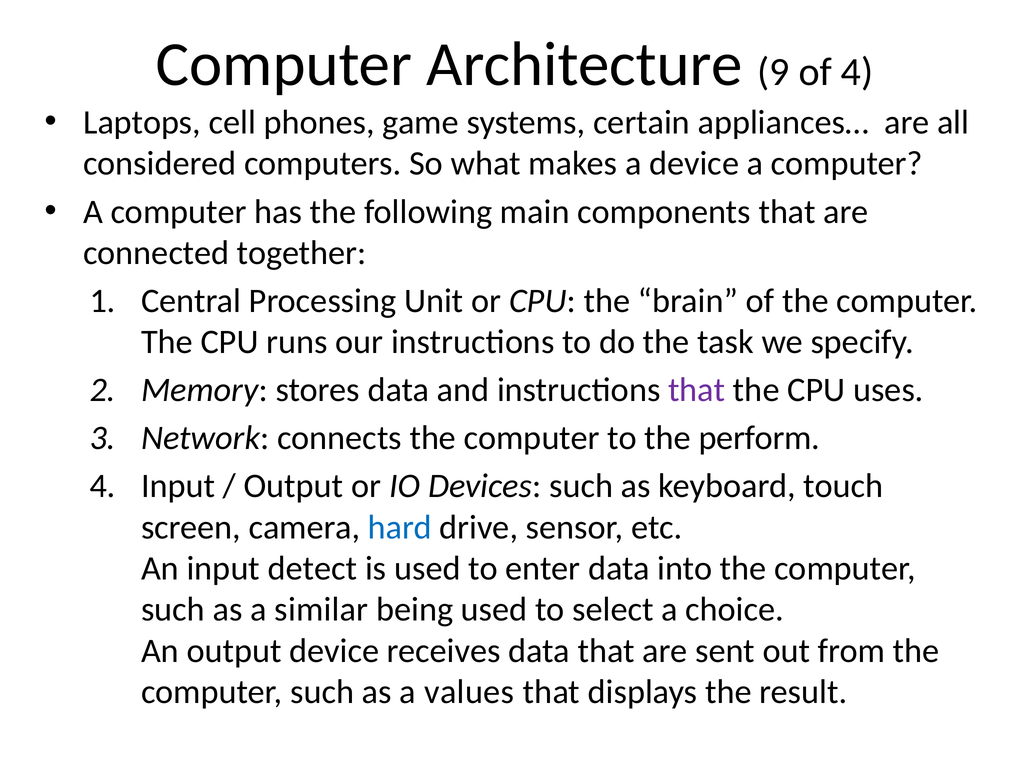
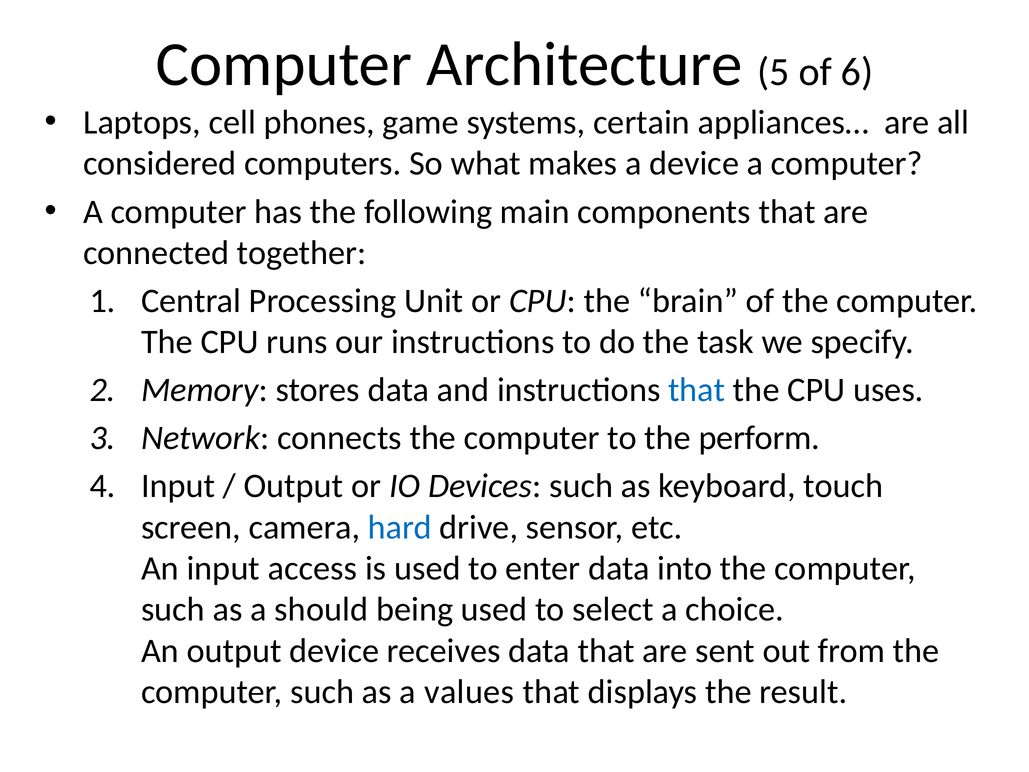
9: 9 -> 5
of 4: 4 -> 6
that at (697, 390) colour: purple -> blue
detect: detect -> access
similar: similar -> should
